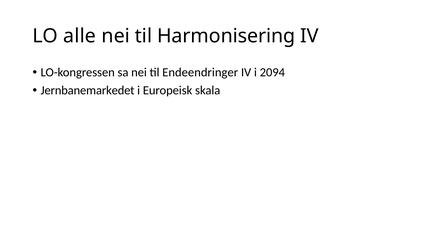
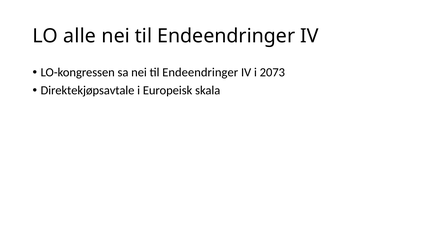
Harmonisering at (226, 36): Harmonisering -> Endeendringer
2094: 2094 -> 2073
Jernbanemarkedet: Jernbanemarkedet -> Direktekjøpsavtale
